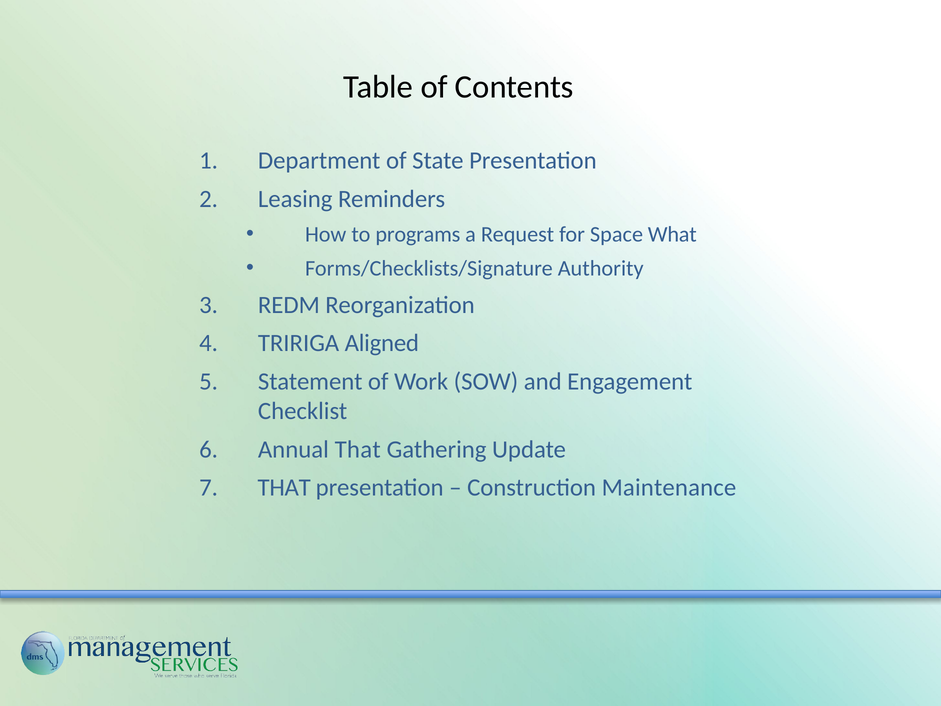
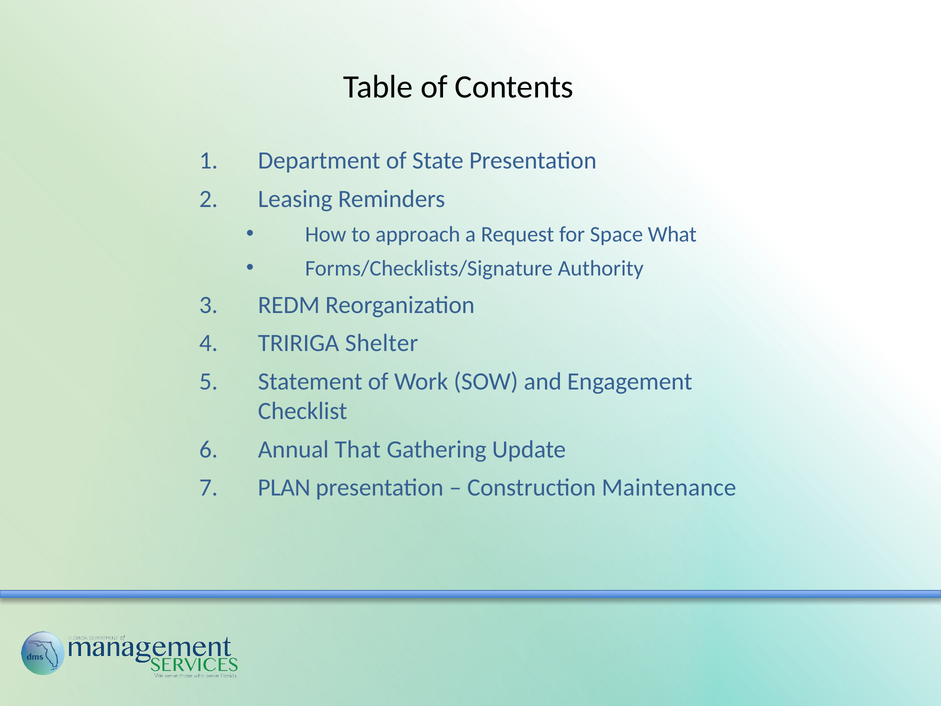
programs: programs -> approach
Aligned: Aligned -> Shelter
THAT at (284, 487): THAT -> PLAN
